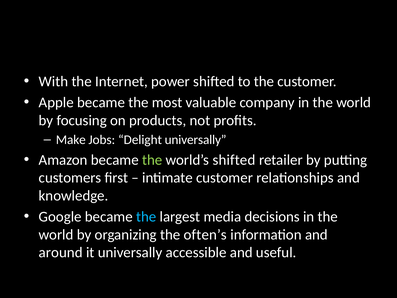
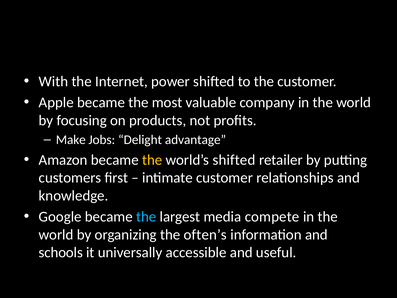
Delight universally: universally -> advantage
the at (152, 160) colour: light green -> yellow
decisions: decisions -> compete
around: around -> schools
